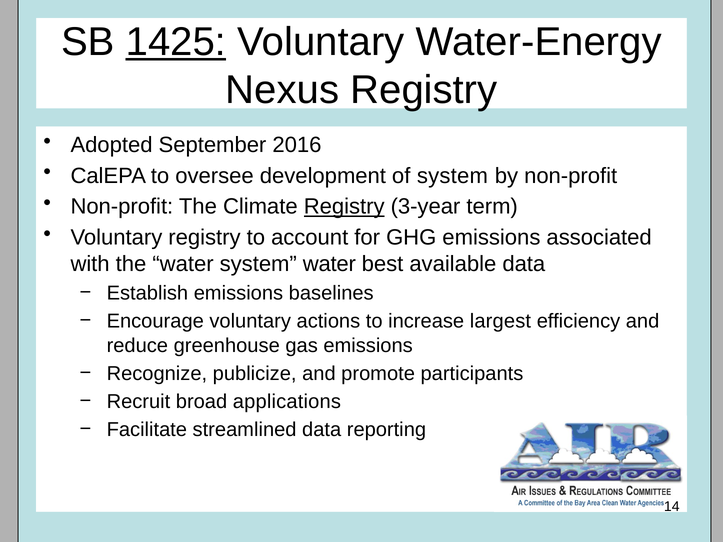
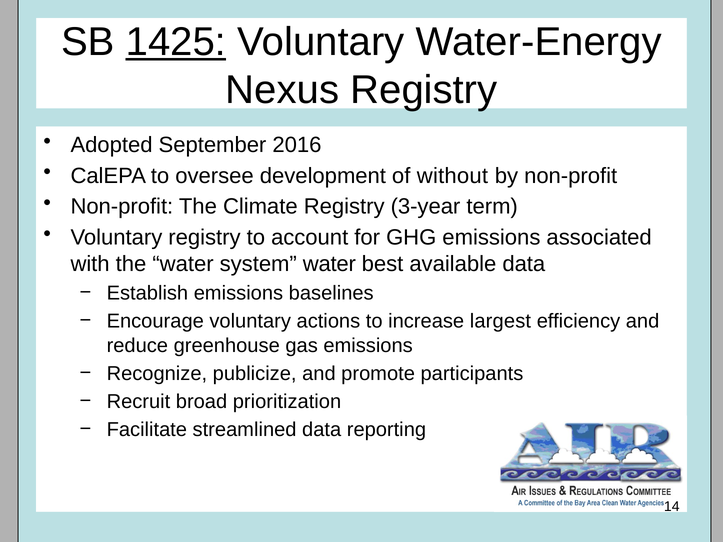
of system: system -> without
Registry at (344, 207) underline: present -> none
applications: applications -> prioritization
